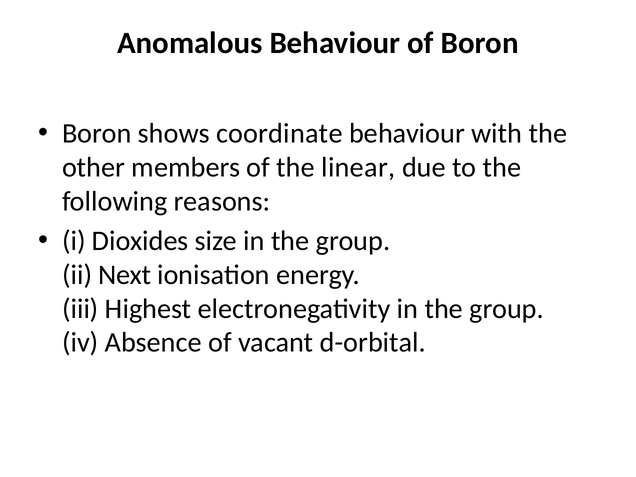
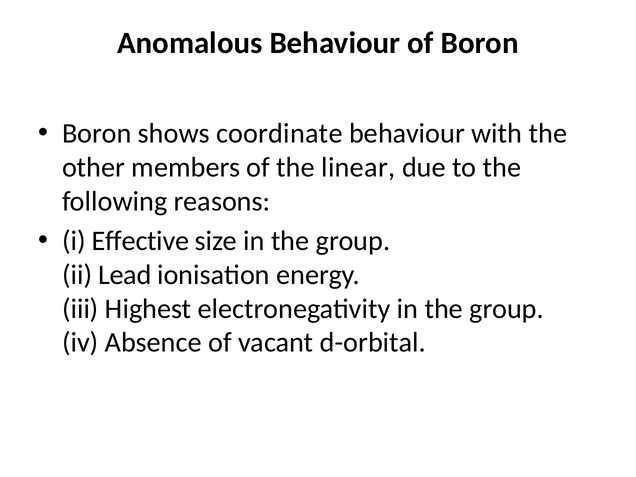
Dioxides: Dioxides -> Effective
Next: Next -> Lead
